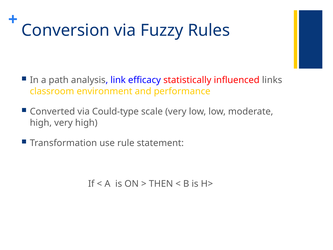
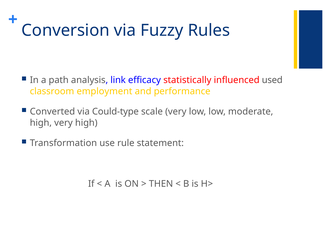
links: links -> used
environment: environment -> employment
